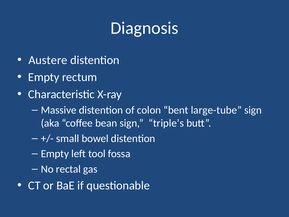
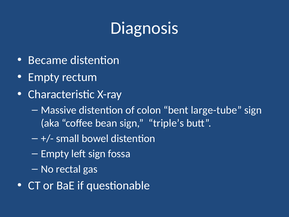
Austere: Austere -> Became
left tool: tool -> sign
